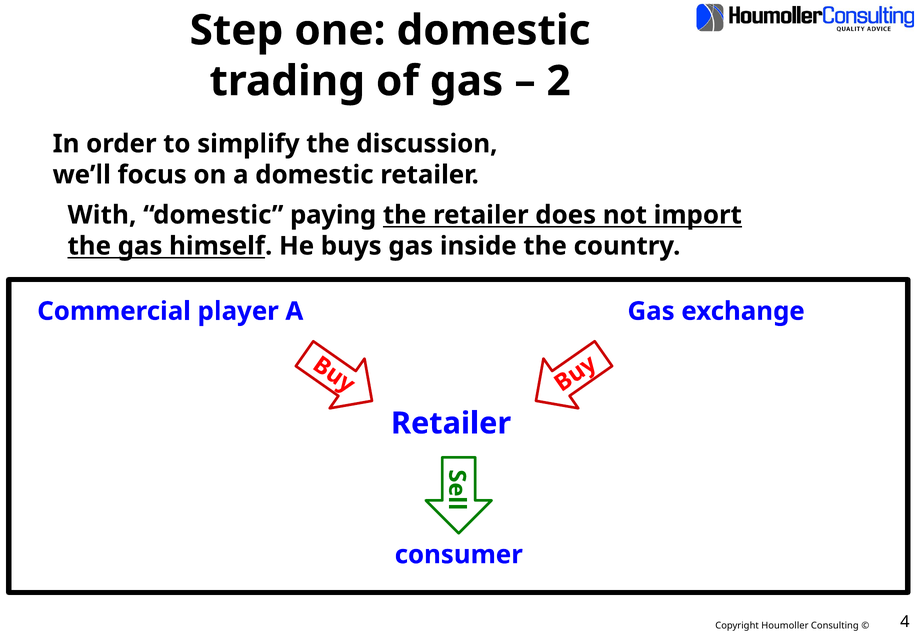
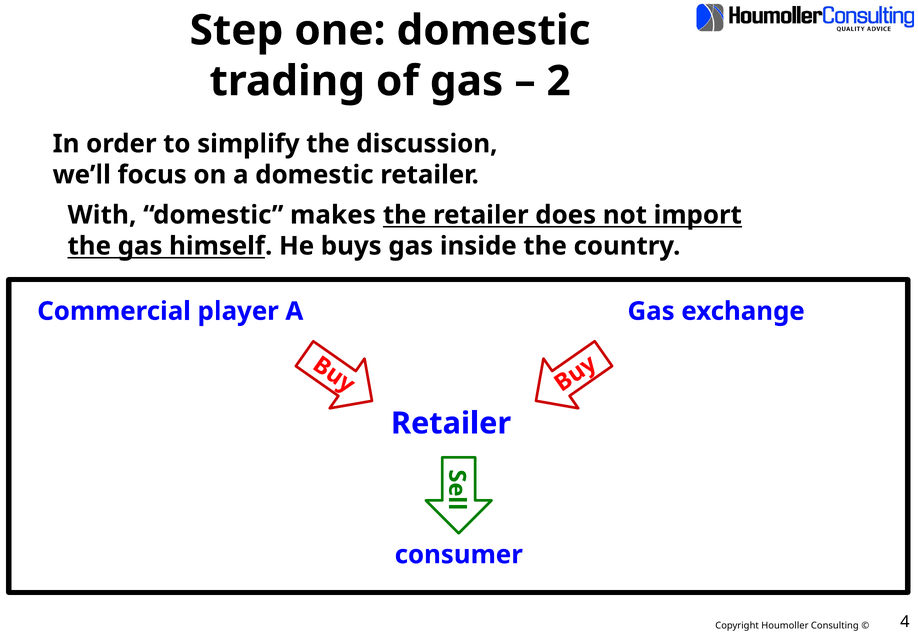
paying: paying -> makes
